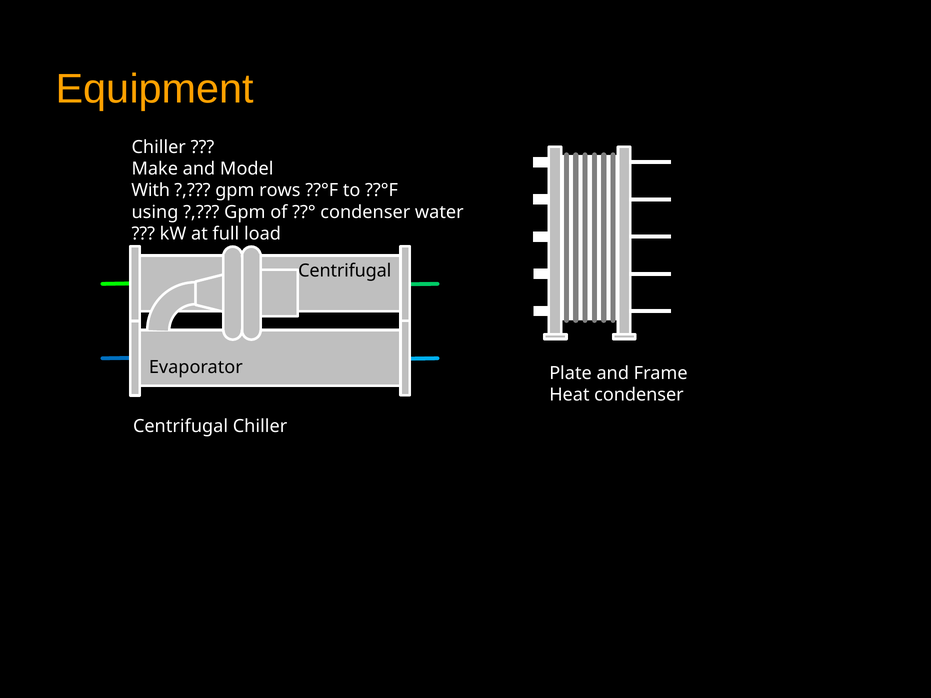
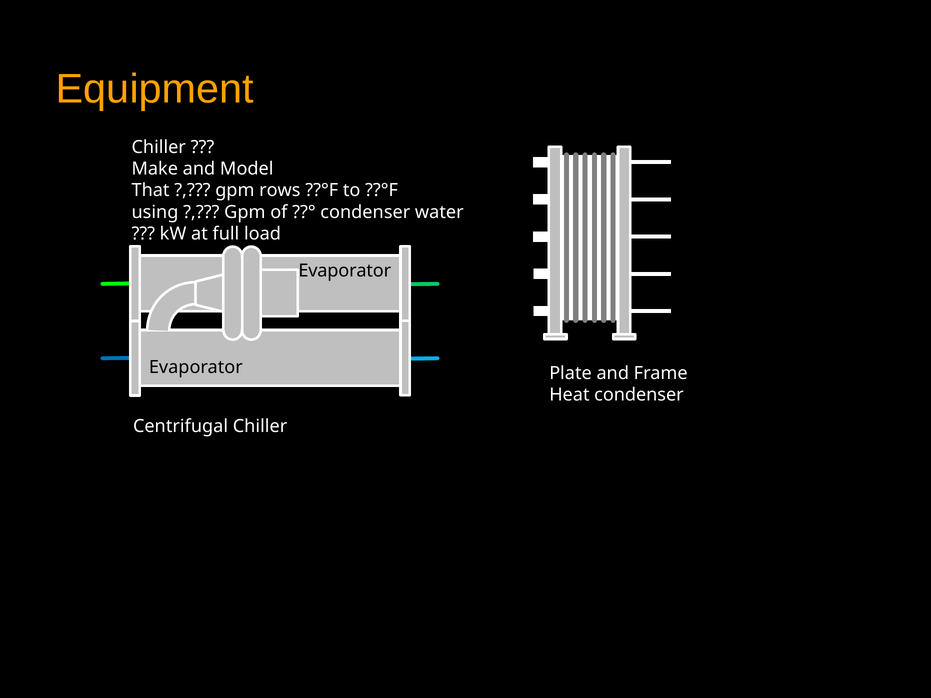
With: With -> That
Centrifugal at (345, 271): Centrifugal -> Evaporator
